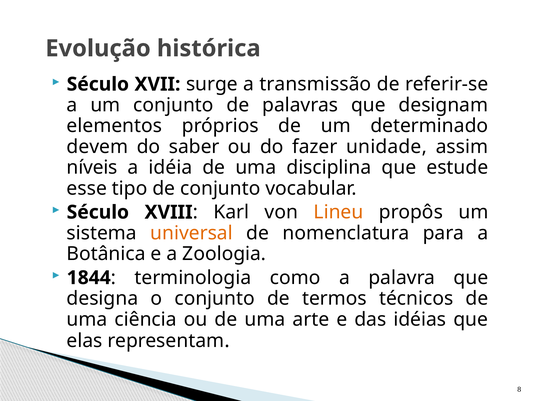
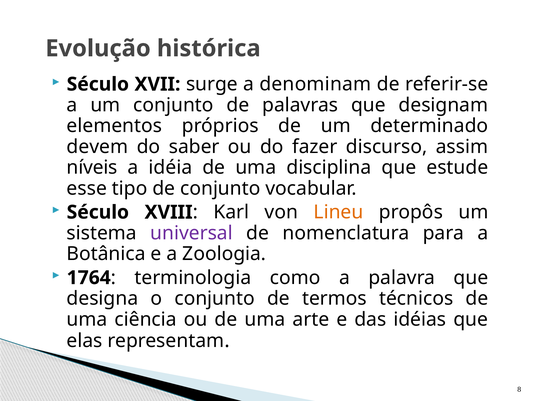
transmissão: transmissão -> denominam
unidade: unidade -> discurso
universal colour: orange -> purple
1844: 1844 -> 1764
